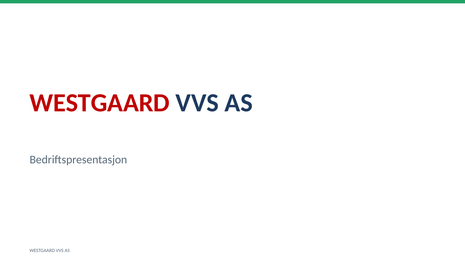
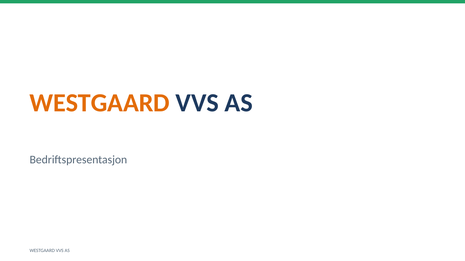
WESTGAARD at (100, 103) colour: red -> orange
